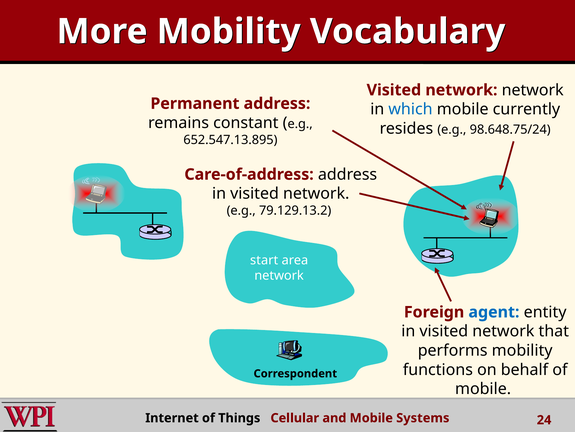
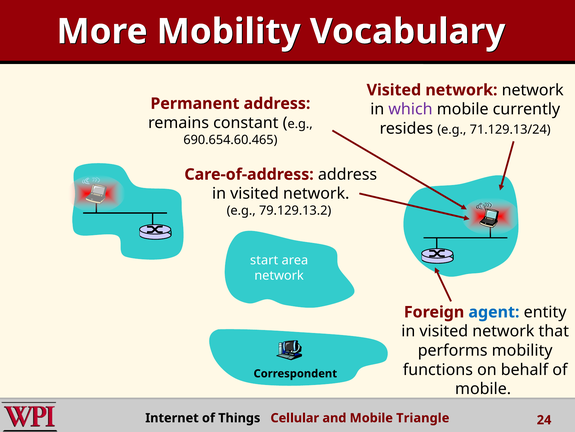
which colour: blue -> purple
98.648.75/24: 98.648.75/24 -> 71.129.13/24
652.547.13.895: 652.547.13.895 -> 690.654.60.465
Systems: Systems -> Triangle
